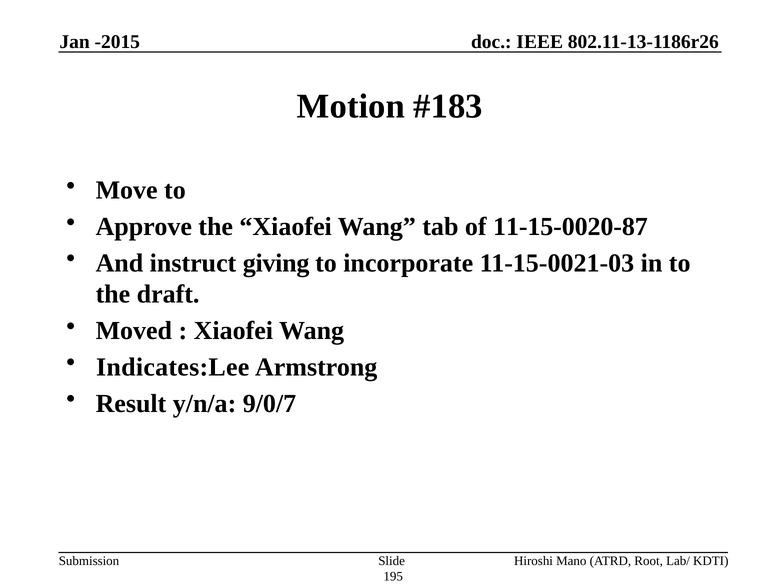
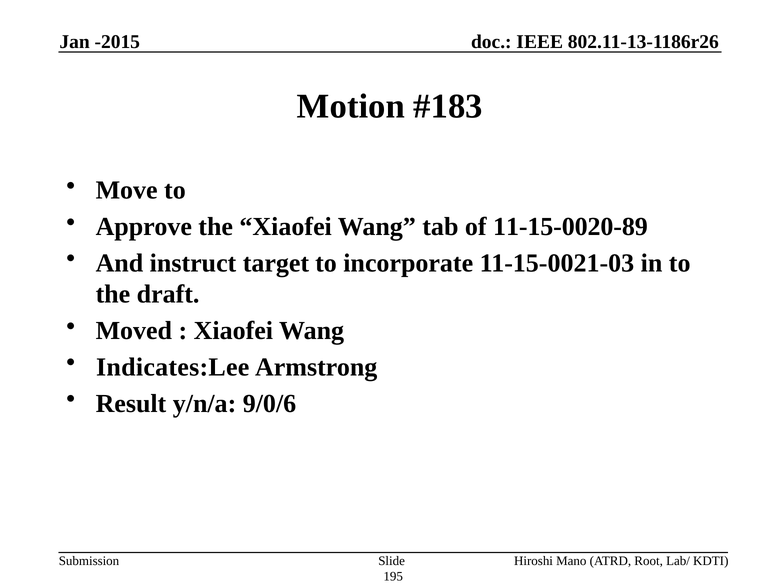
11-15-0020-87: 11-15-0020-87 -> 11-15-0020-89
giving: giving -> target
9/0/7: 9/0/7 -> 9/0/6
